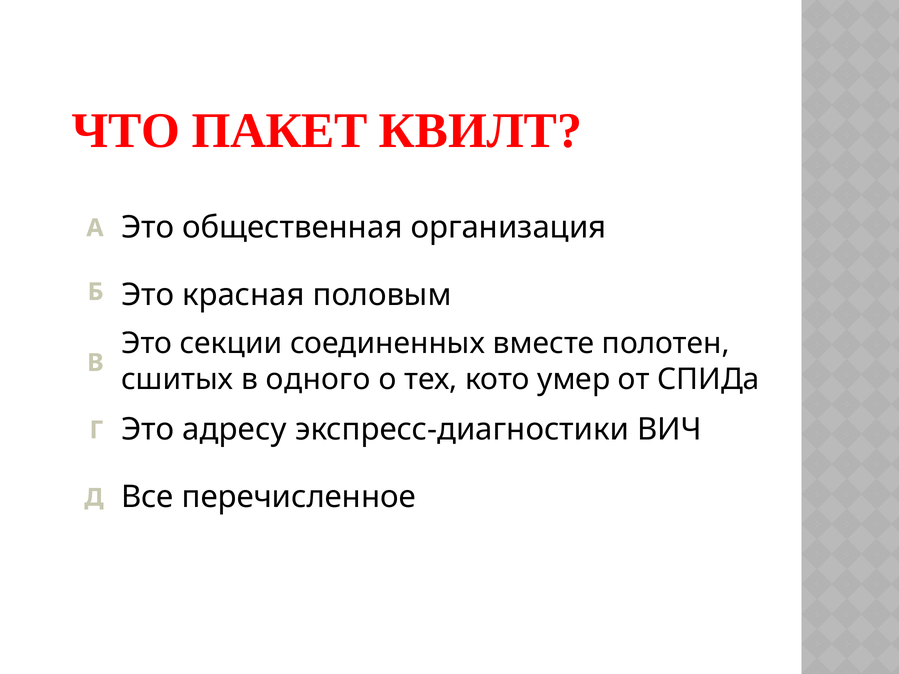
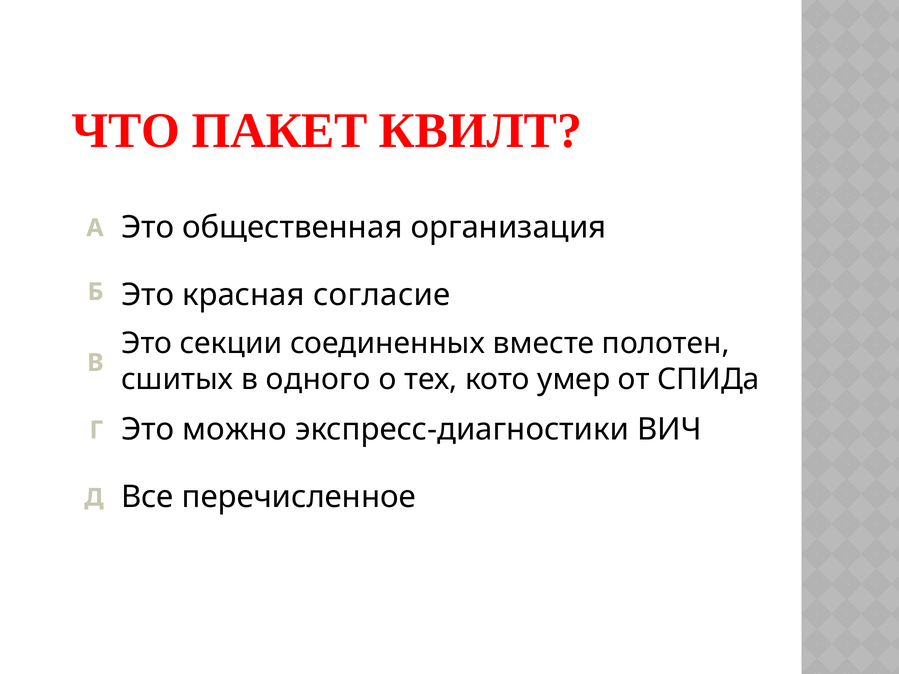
половым: половым -> согласие
адресу: адресу -> можно
